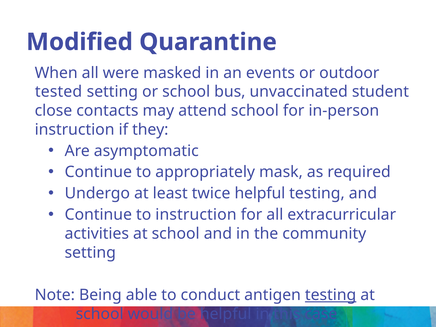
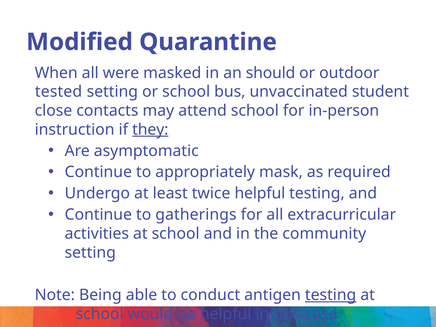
events: events -> should
they underline: none -> present
to instruction: instruction -> gatherings
